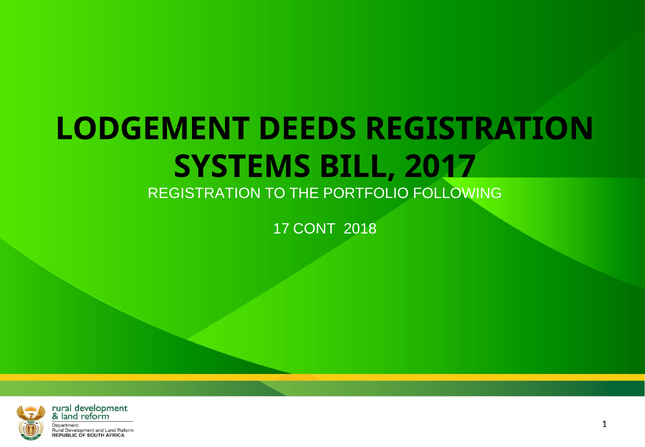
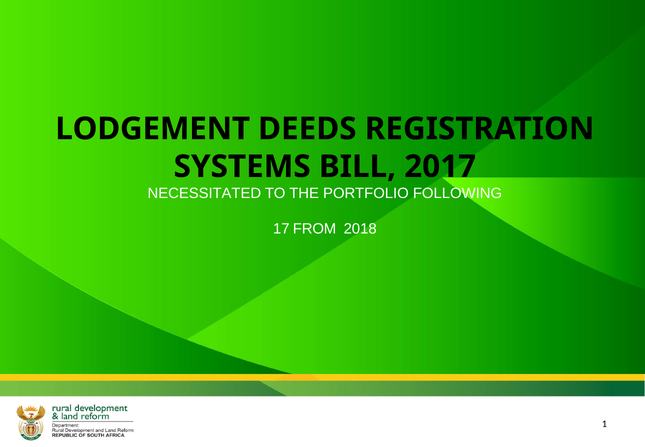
REGISTRATION at (204, 193): REGISTRATION -> NECESSITATED
CONT: CONT -> FROM
